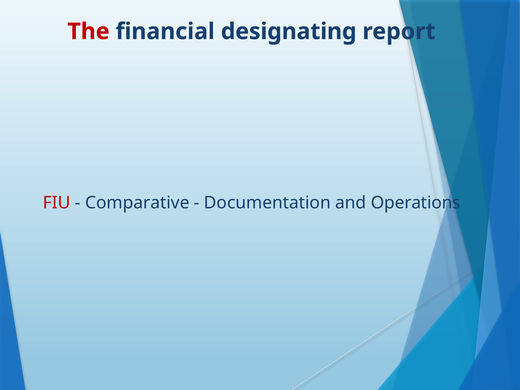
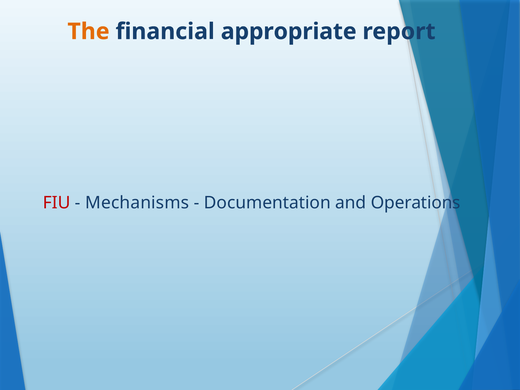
The colour: red -> orange
designating: designating -> appropriate
Comparative: Comparative -> Mechanisms
